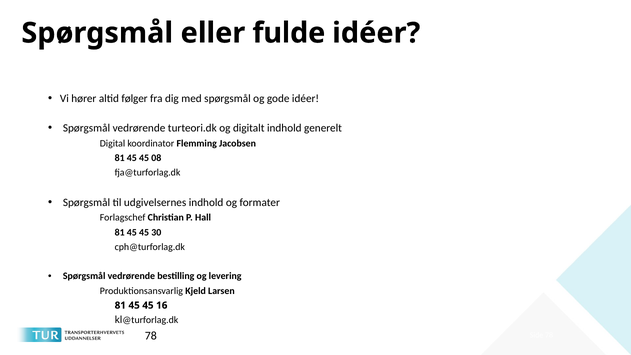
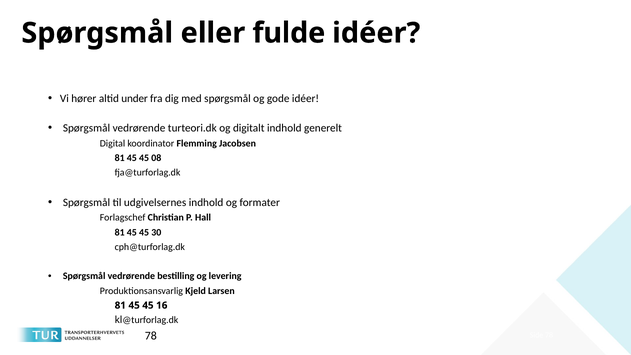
følger: følger -> under
